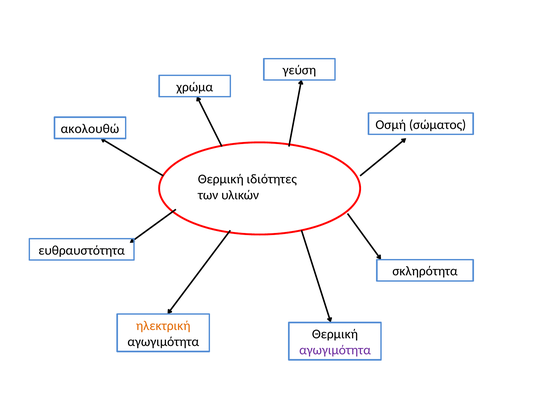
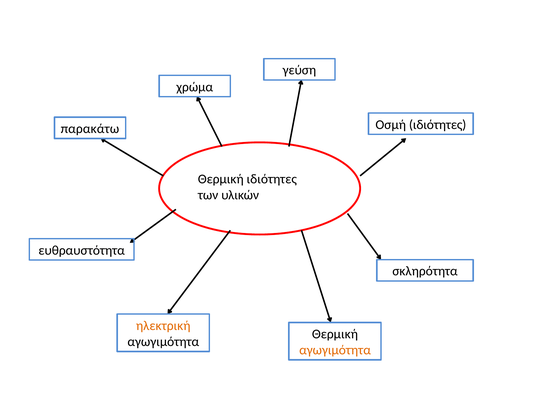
Οσμή σώματος: σώματος -> ιδιότητες
ακολουθώ: ακολουθώ -> παρακάτω
αγωγιμότητα at (335, 350) colour: purple -> orange
